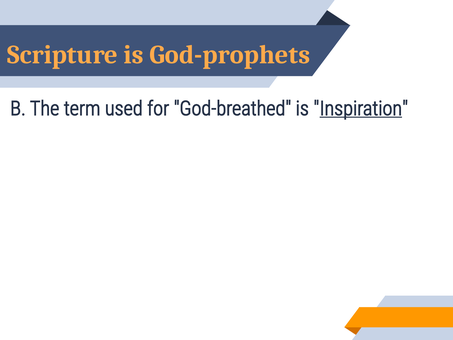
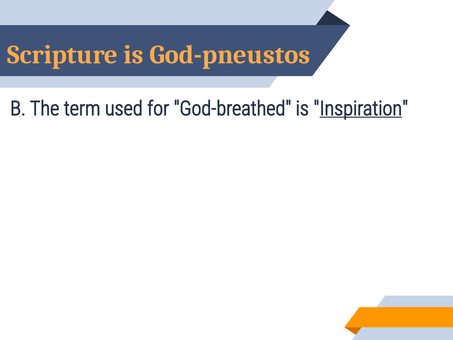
God-prophets: God-prophets -> God-pneustos
